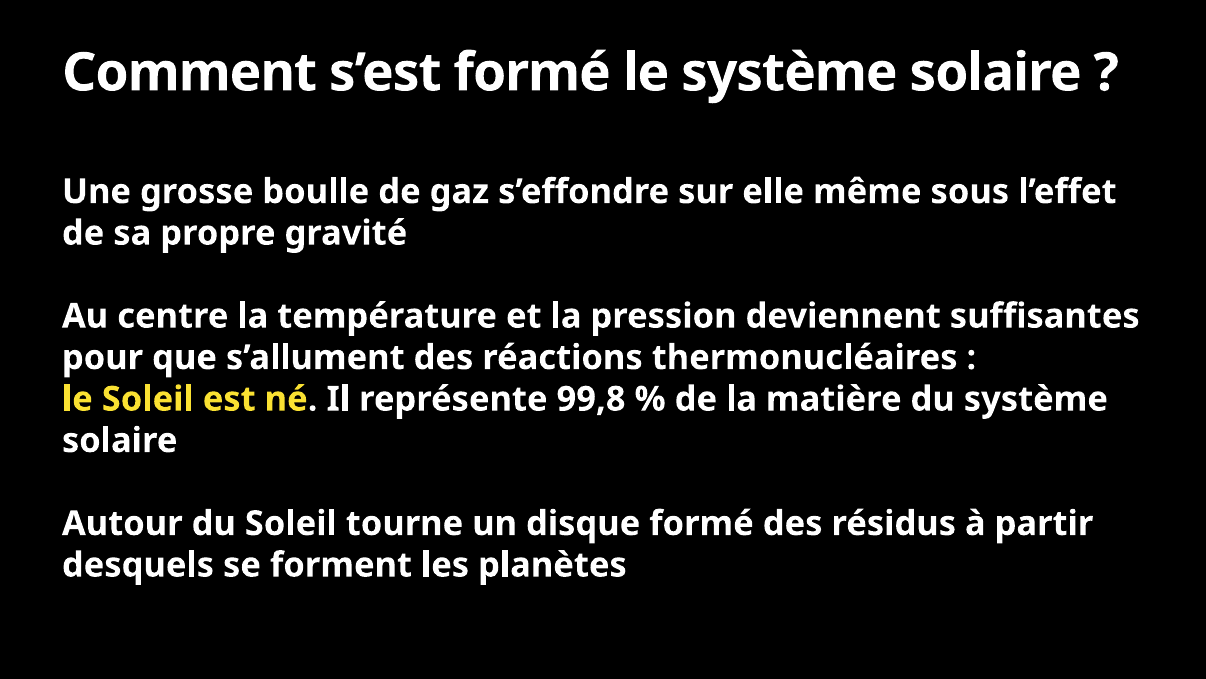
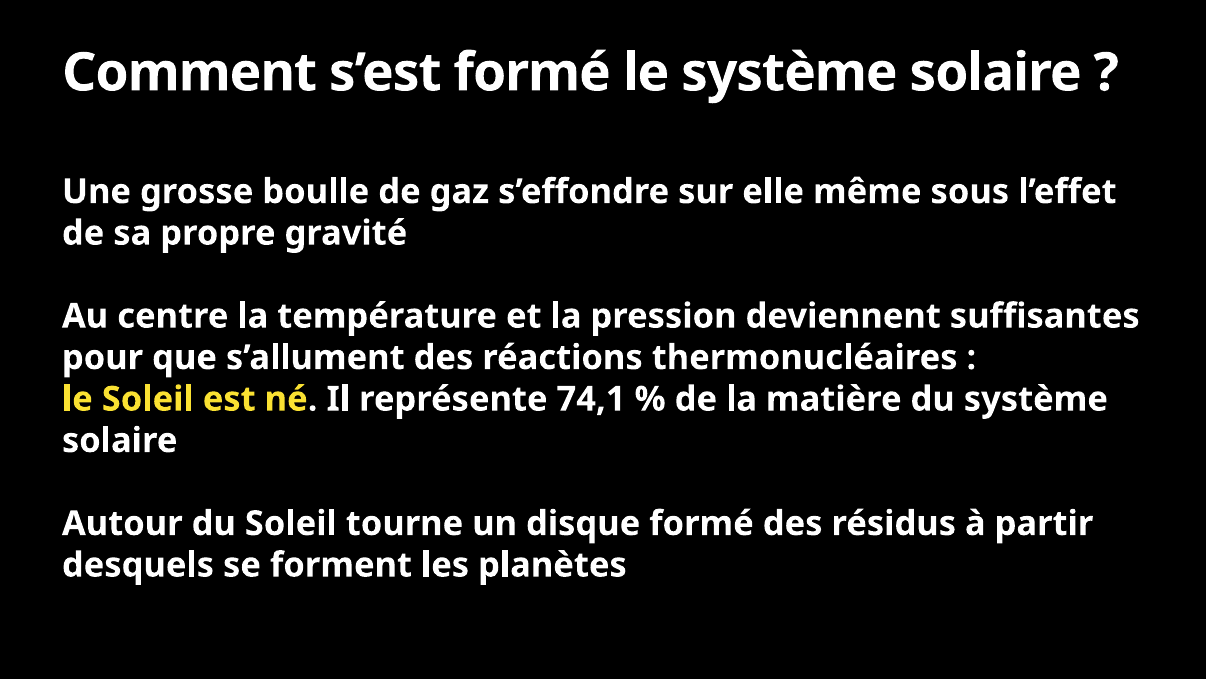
99,8: 99,8 -> 74,1
